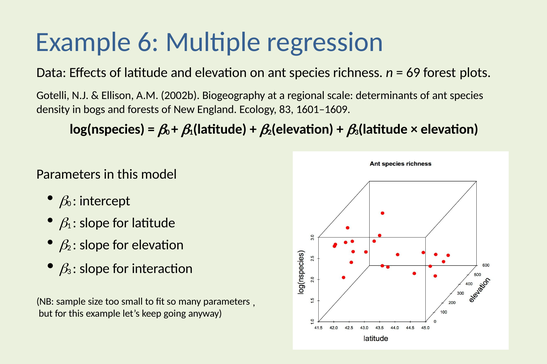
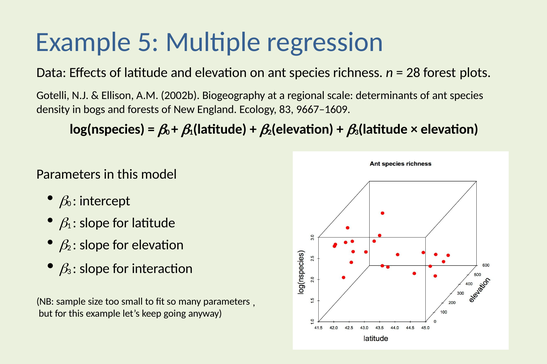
6: 6 -> 5
69: 69 -> 28
1601–1609: 1601–1609 -> 9667–1609
